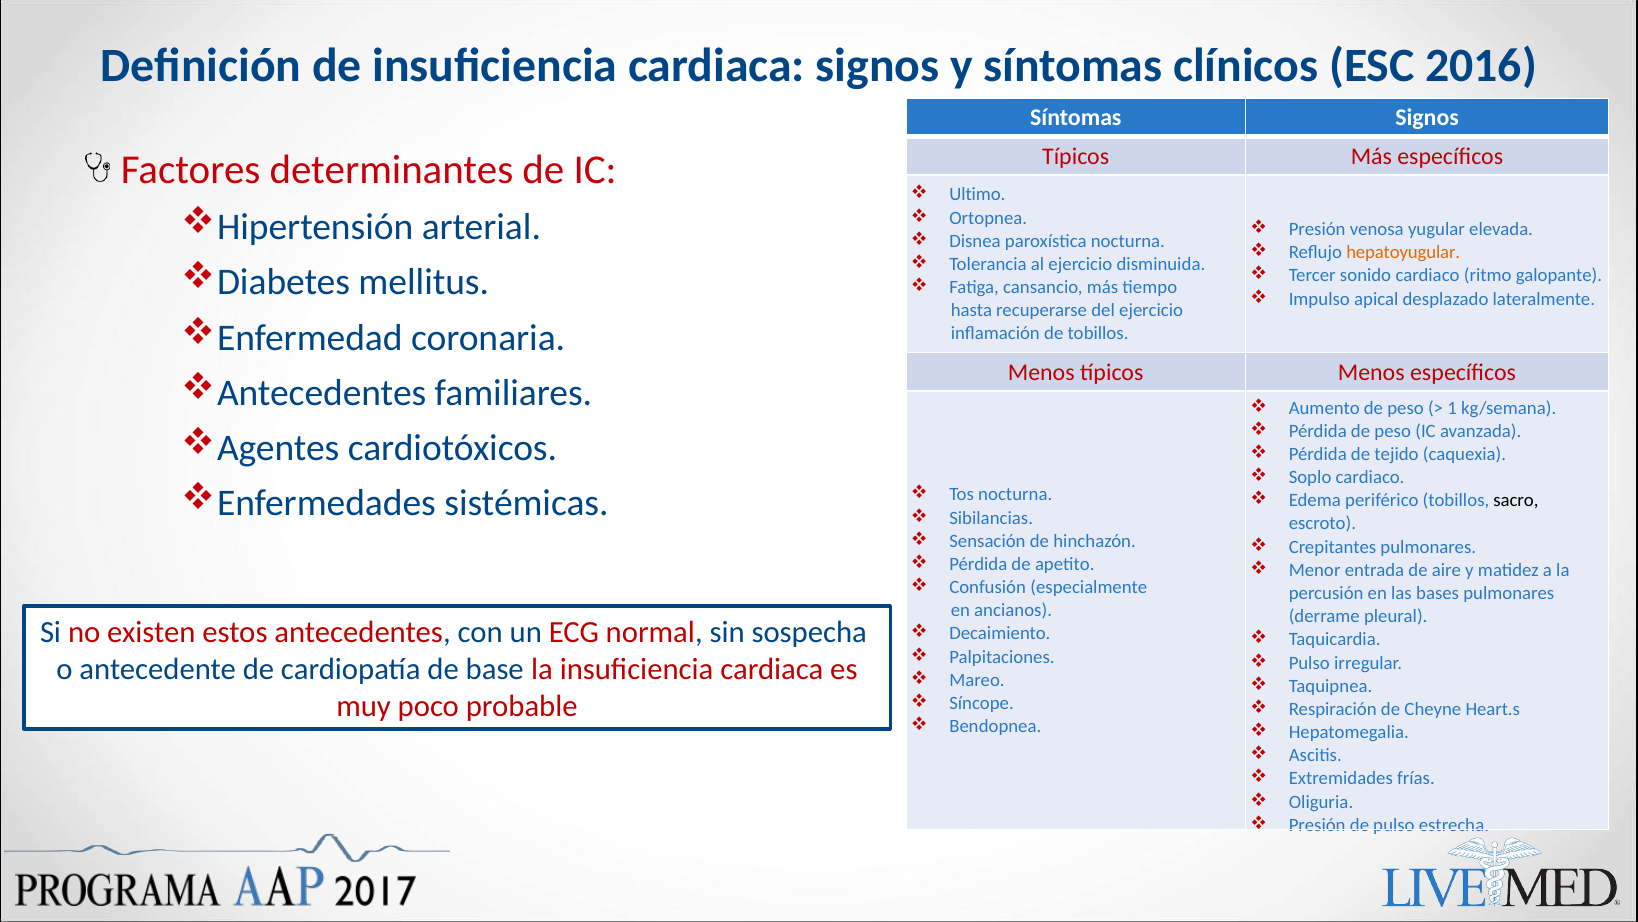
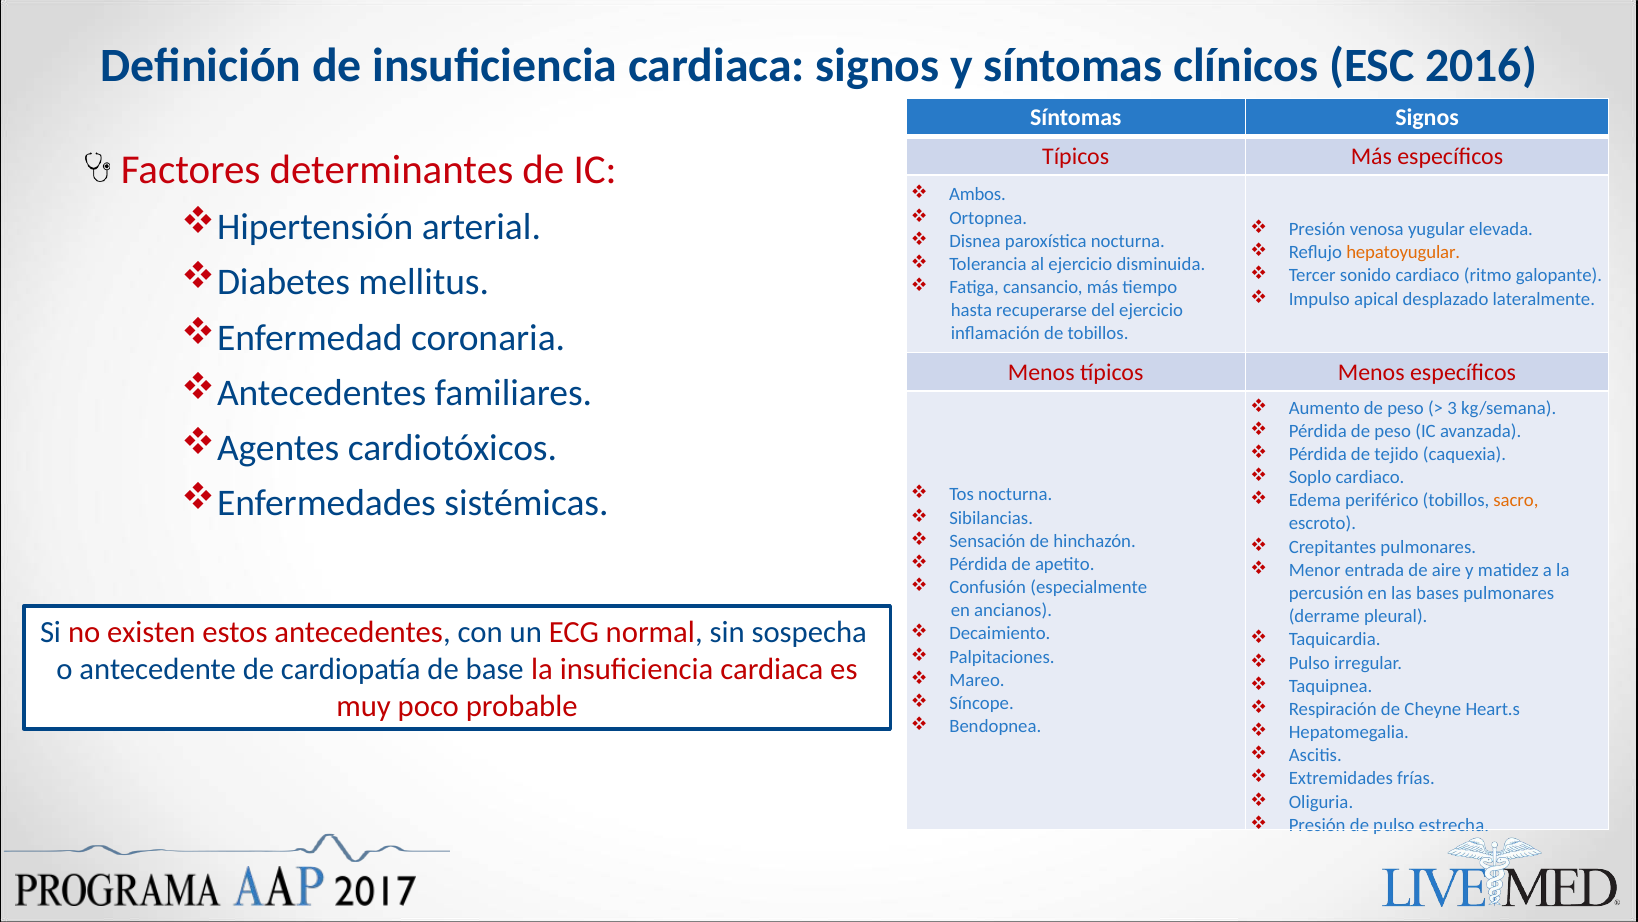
Ultimo: Ultimo -> Ambos
1: 1 -> 3
sacro colour: black -> orange
